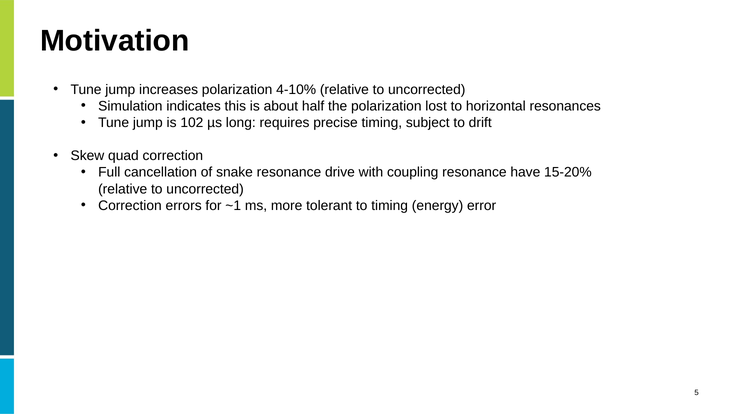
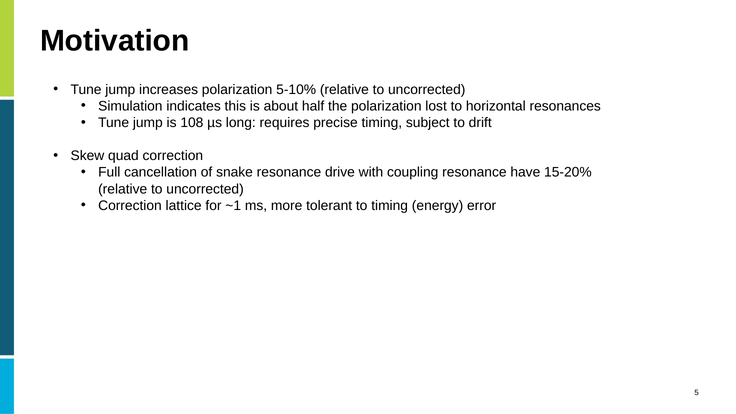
4-10%: 4-10% -> 5-10%
102: 102 -> 108
errors: errors -> lattice
